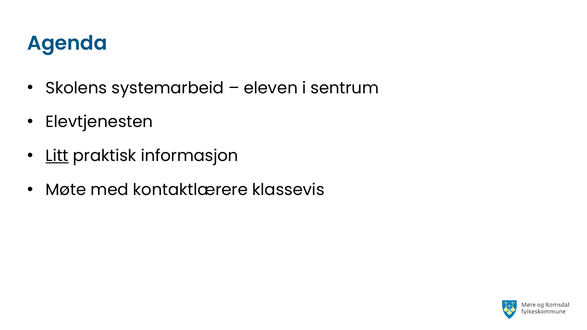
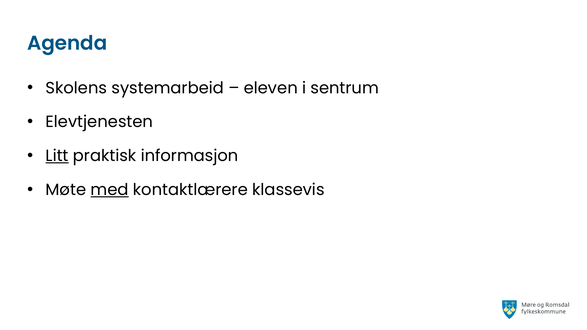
med underline: none -> present
